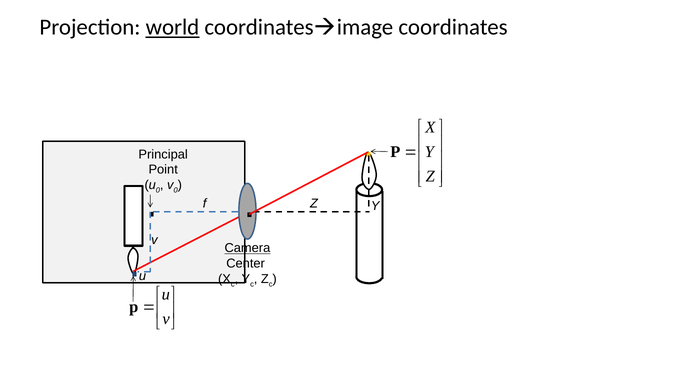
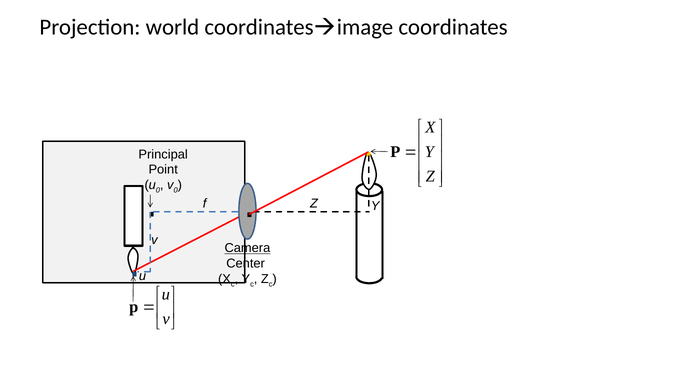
world underline: present -> none
